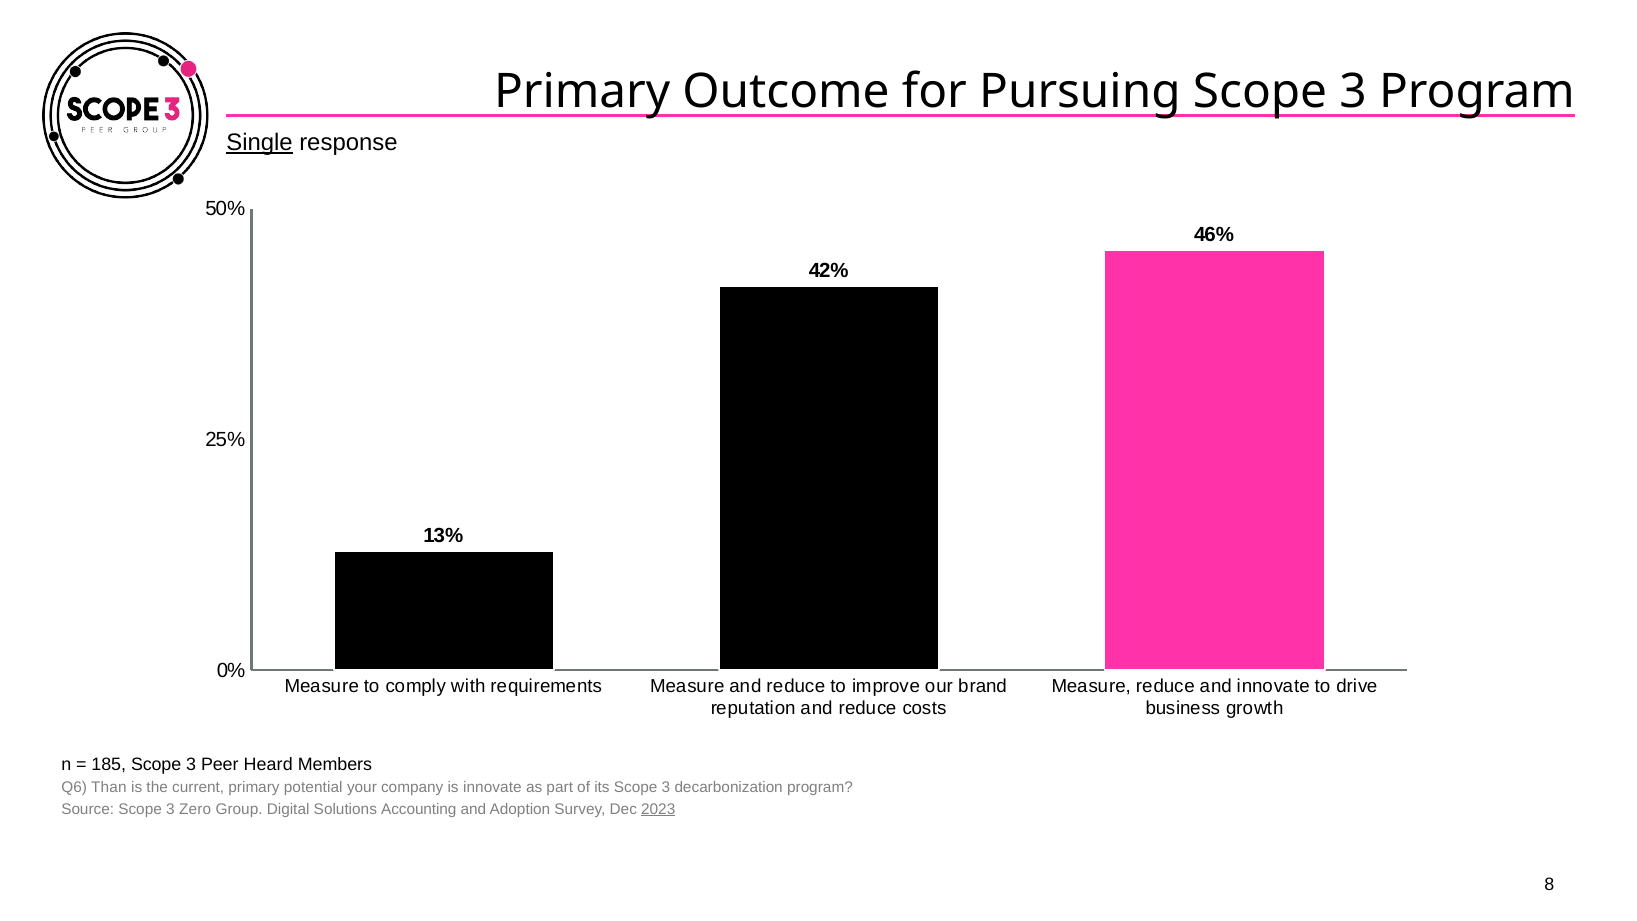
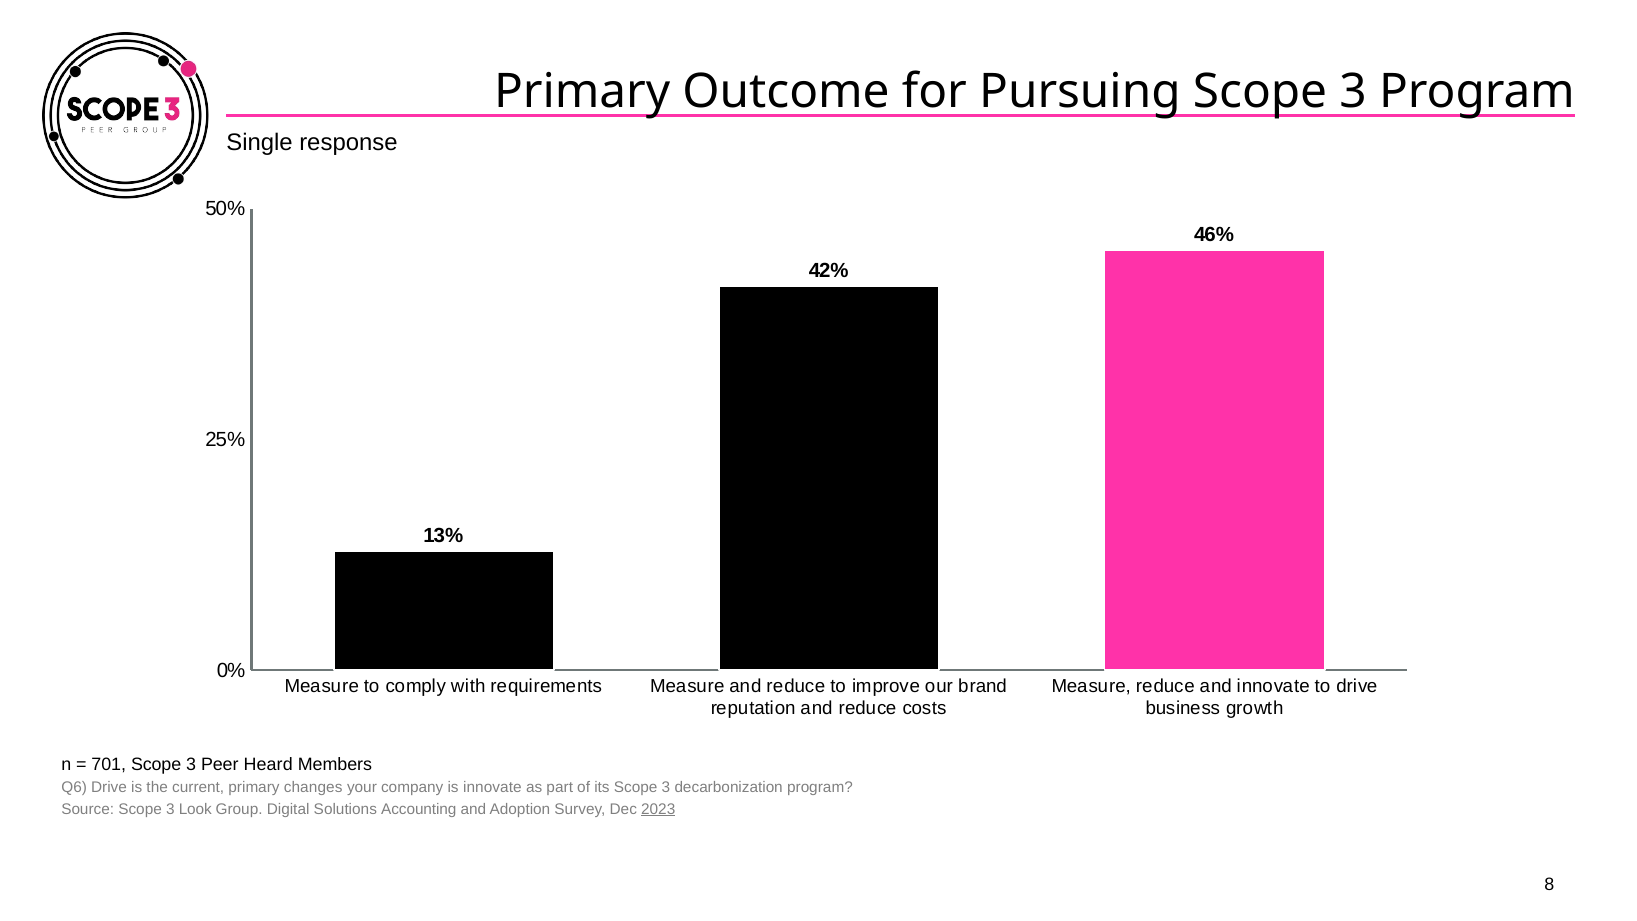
Single underline: present -> none
185: 185 -> 701
Q6 Than: Than -> Drive
potential: potential -> changes
Zero: Zero -> Look
